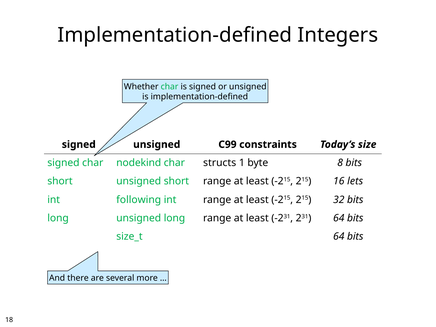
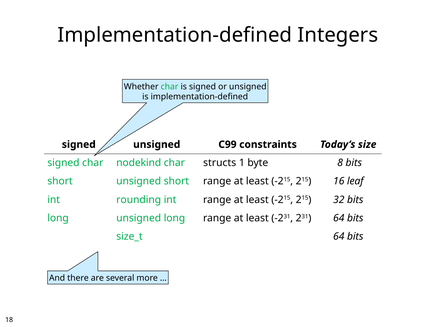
lets: lets -> leaf
following: following -> rounding
